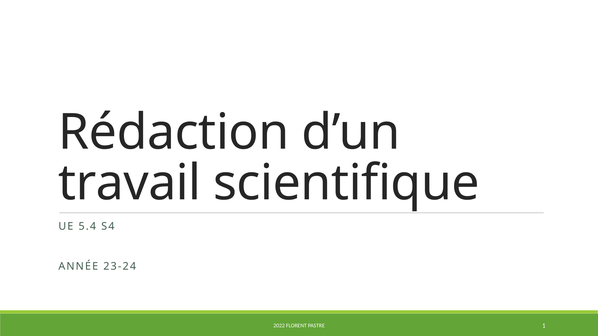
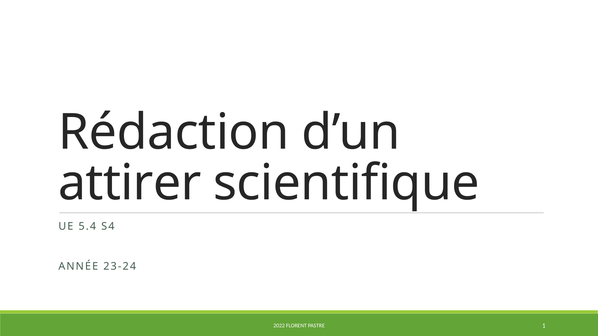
travail: travail -> attirer
